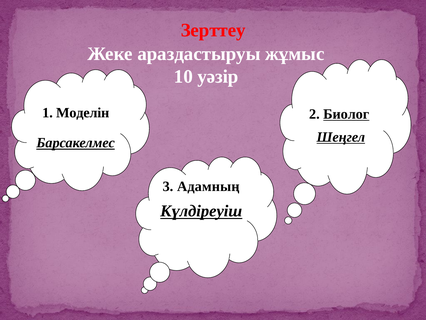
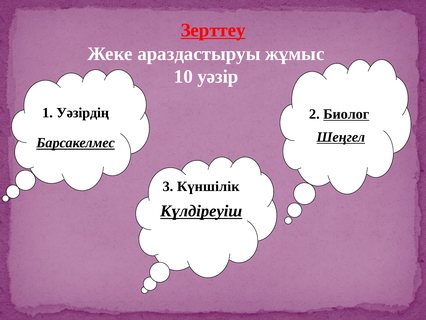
Зерттеу underline: none -> present
Моделін: Моделін -> Уәзірдің
Адамның: Адамның -> Күншілік
